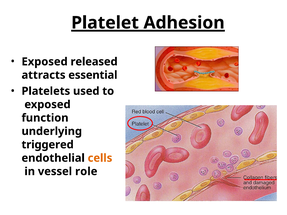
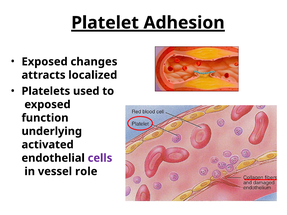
released: released -> changes
essential: essential -> localized
triggered: triggered -> activated
cells colour: orange -> purple
